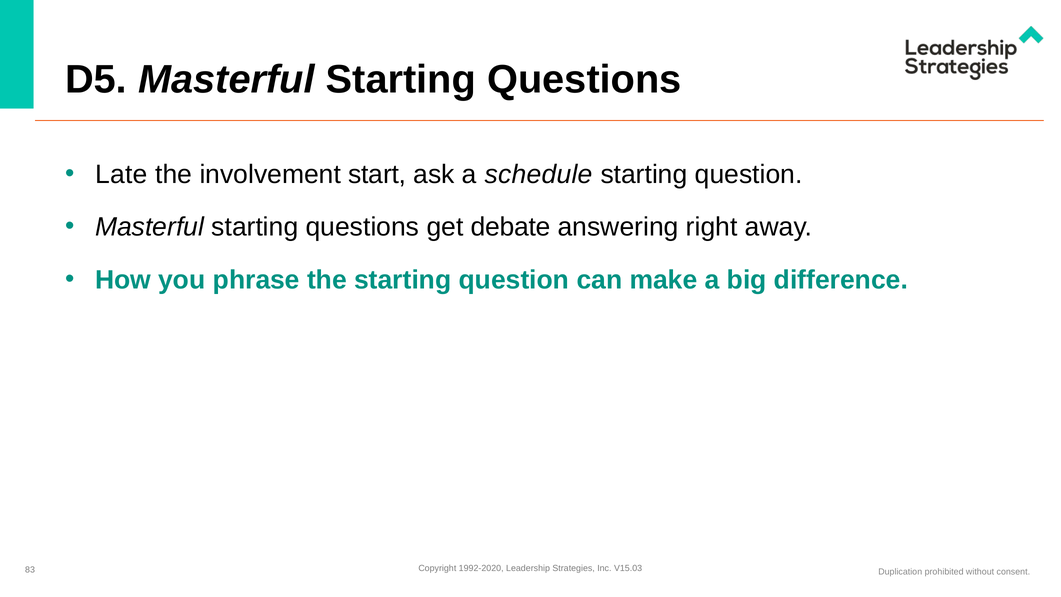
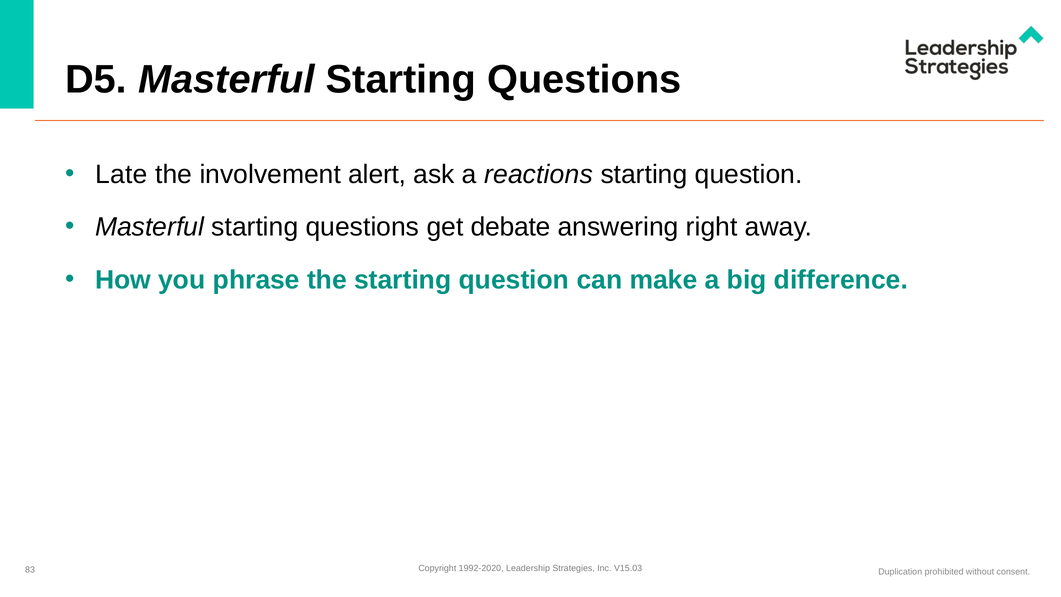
start: start -> alert
schedule: schedule -> reactions
